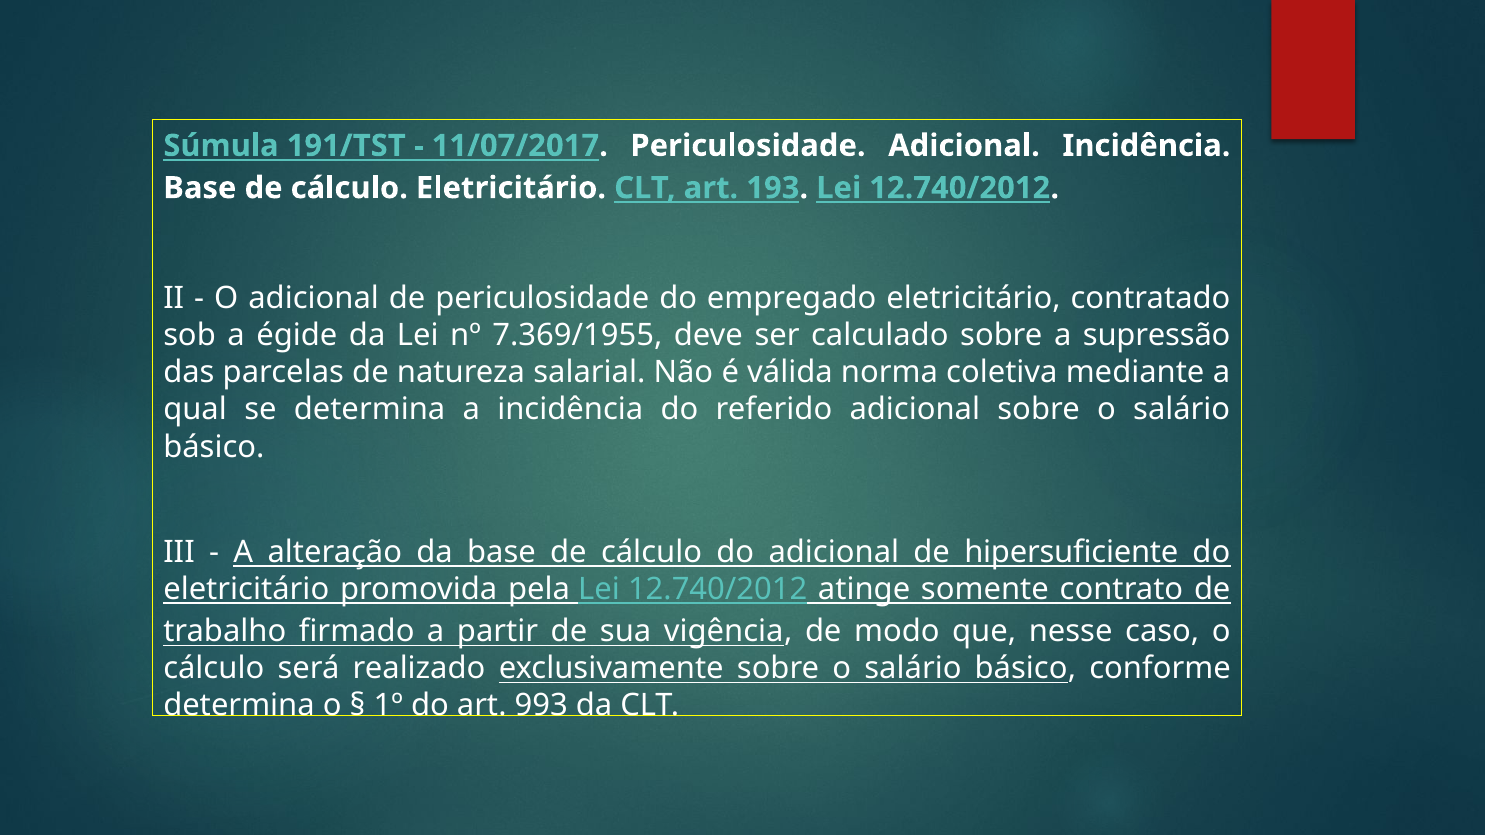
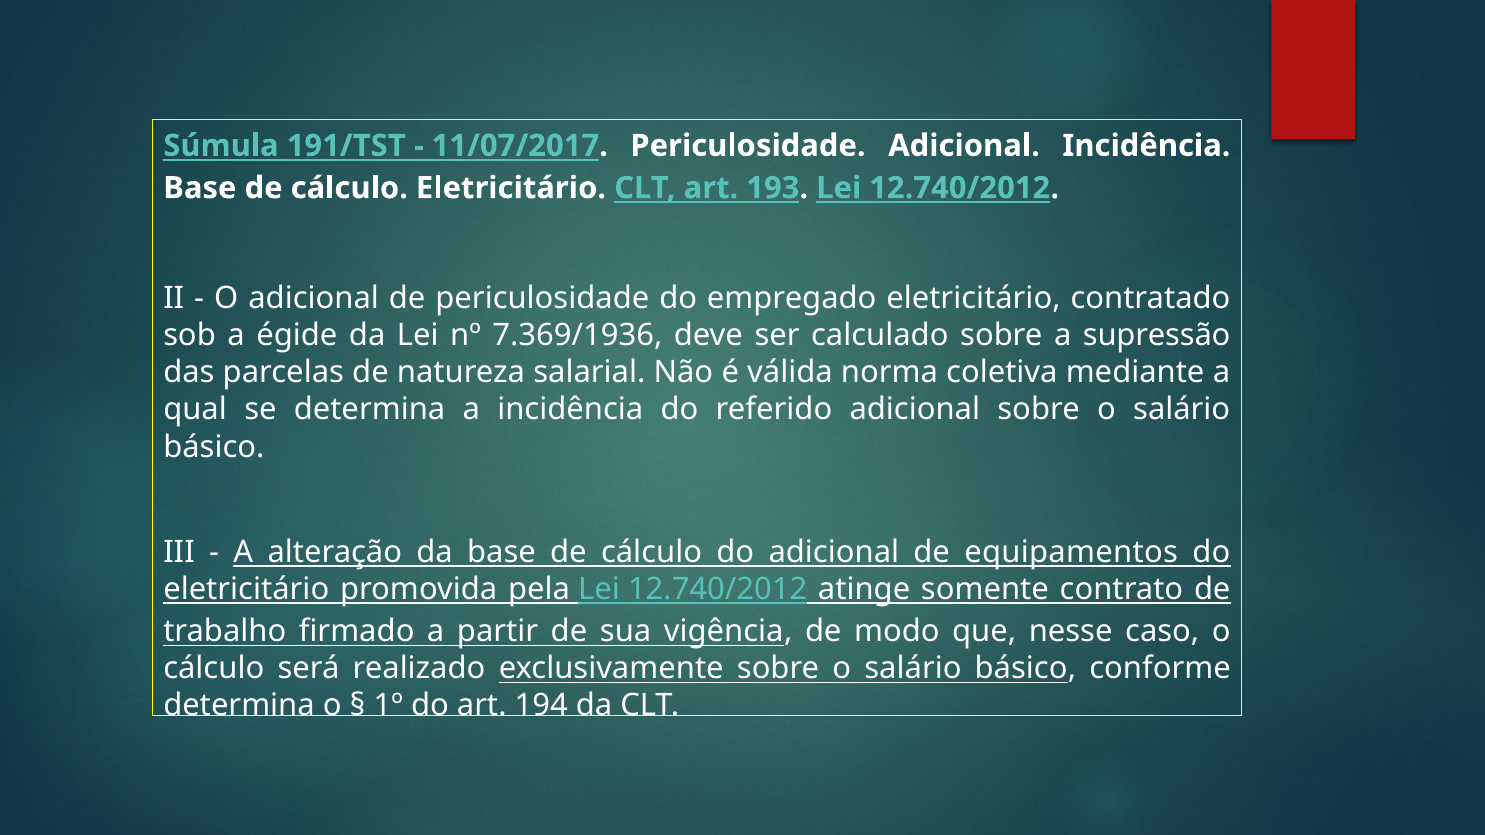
7.369/1955: 7.369/1955 -> 7.369/1936
hipersuficiente: hipersuficiente -> equipamentos
993: 993 -> 194
